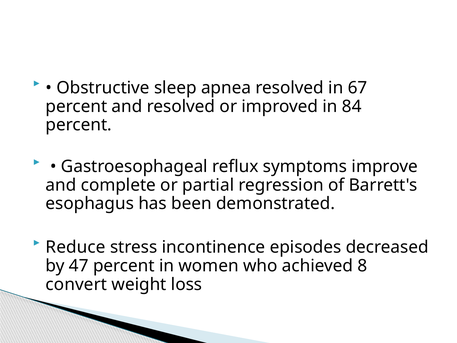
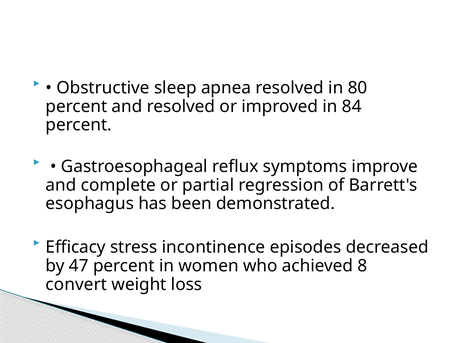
67: 67 -> 80
Reduce: Reduce -> Efficacy
